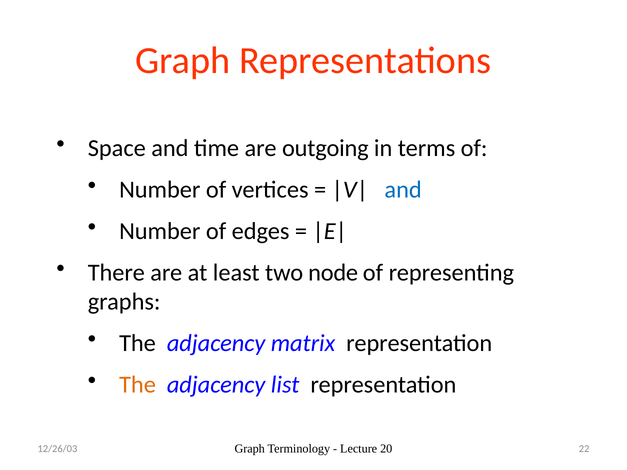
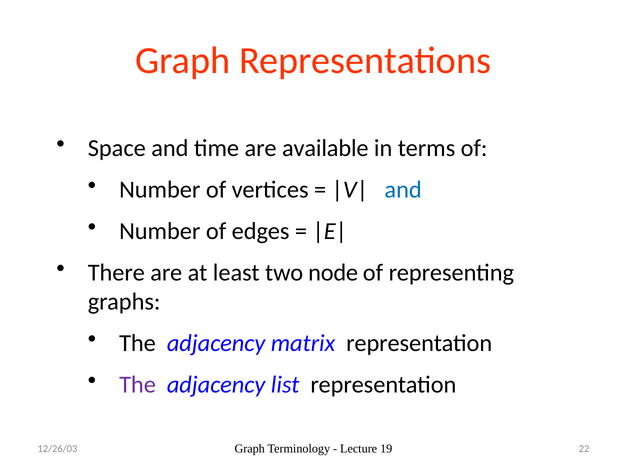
outgoing: outgoing -> available
The at (138, 385) colour: orange -> purple
20: 20 -> 19
